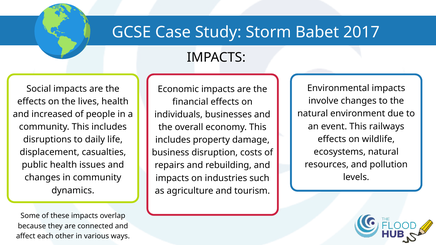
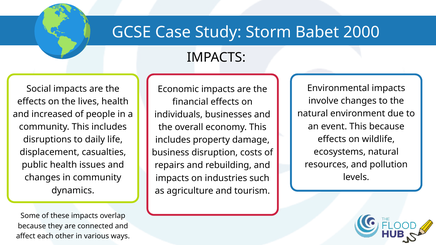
2017: 2017 -> 2000
This railways: railways -> because
